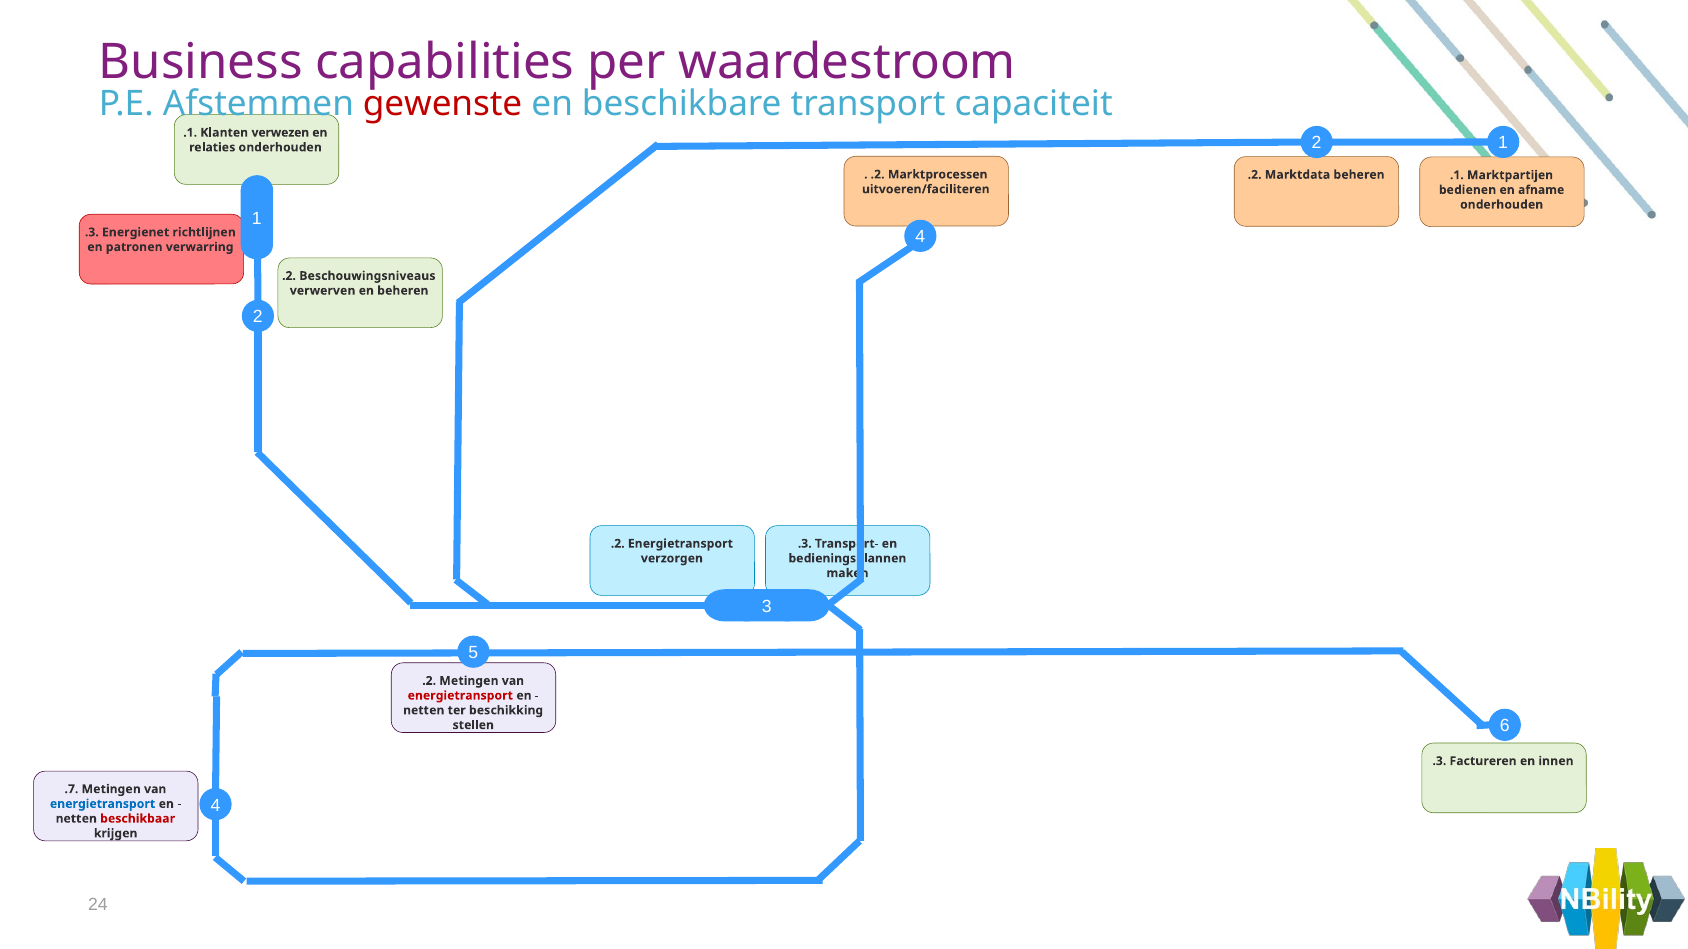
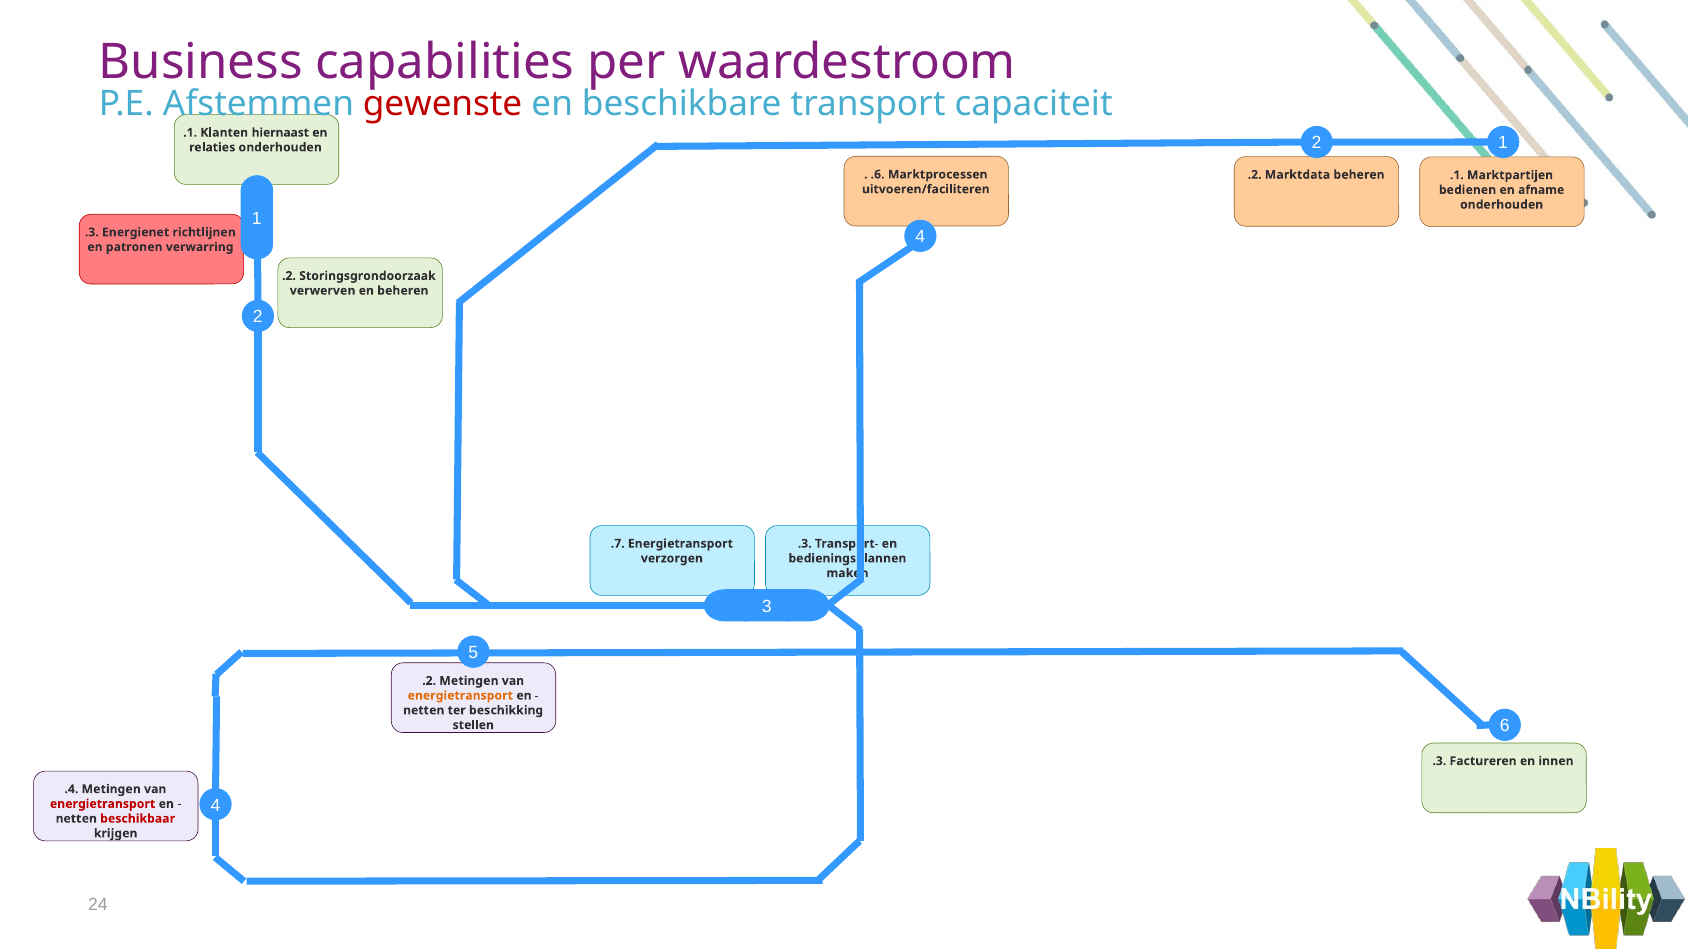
verwezen: verwezen -> hiernaast
.2 at (878, 175): .2 -> .6
Beschouwingsniveaus: Beschouwingsniveaus -> Storingsgrondoorzaak
.2 at (618, 544): .2 -> .7
energietransport at (460, 696) colour: red -> orange
.7: .7 -> .4
energietransport at (103, 804) colour: blue -> red
